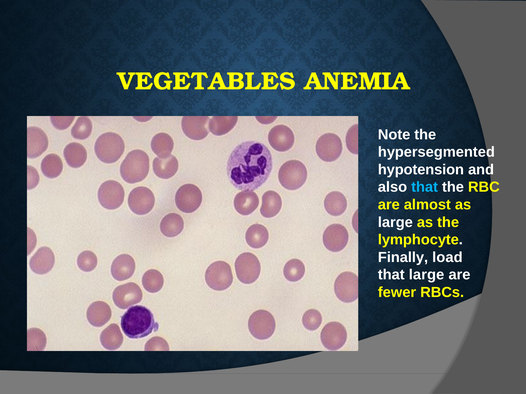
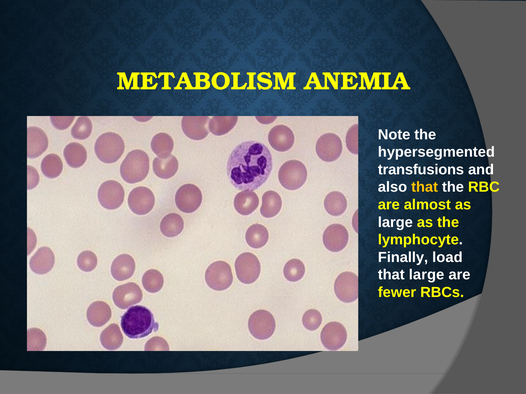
VEGETABLES: VEGETABLES -> METABOLISM
hypotension: hypotension -> transfusions
that at (425, 187) colour: light blue -> yellow
